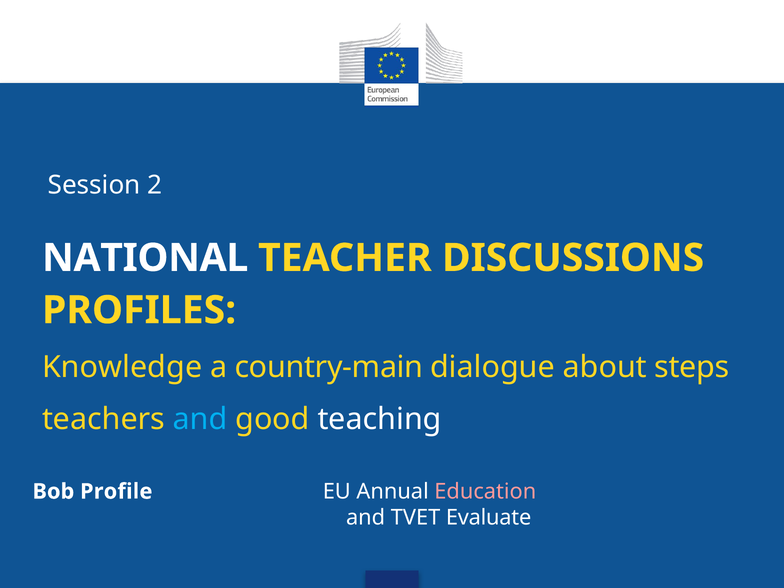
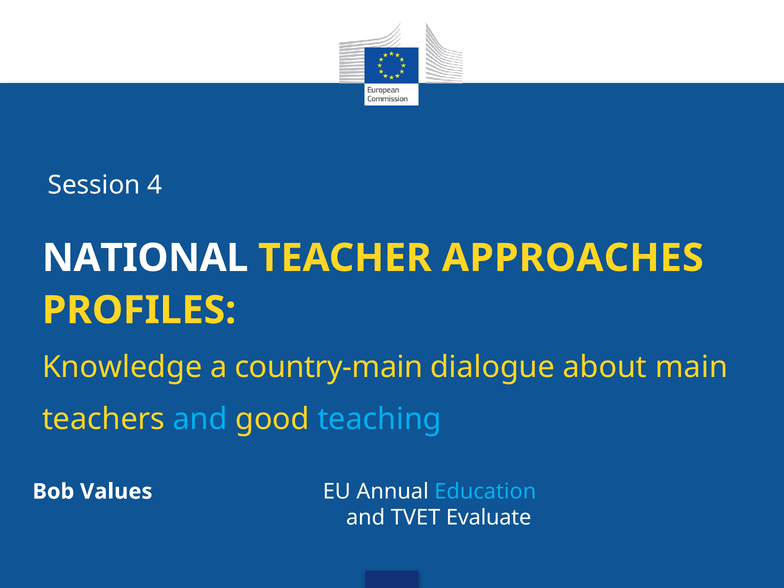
2: 2 -> 4
DISCUSSIONS: DISCUSSIONS -> APPROACHES
steps: steps -> main
teaching colour: white -> light blue
Profile: Profile -> Values
Education colour: pink -> light blue
